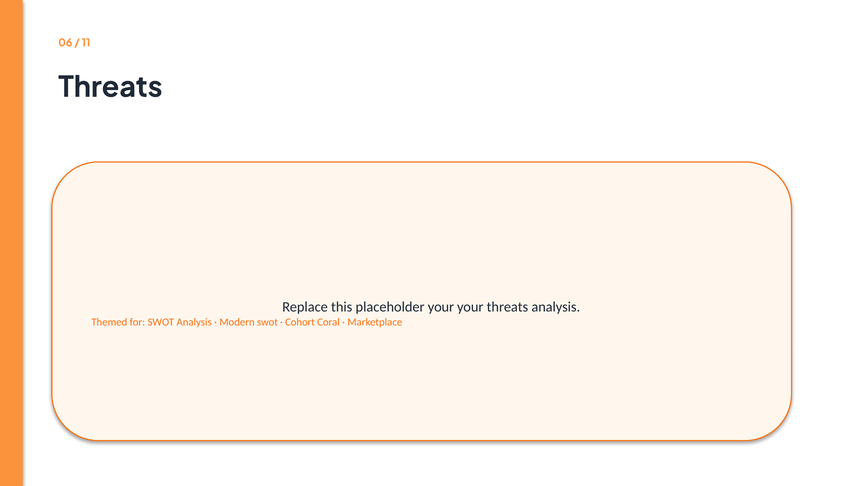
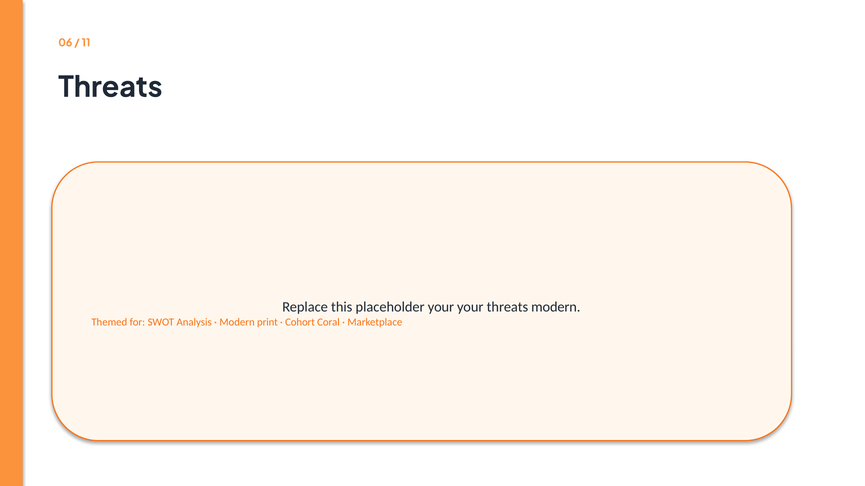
threats analysis: analysis -> modern
Modern swot: swot -> print
